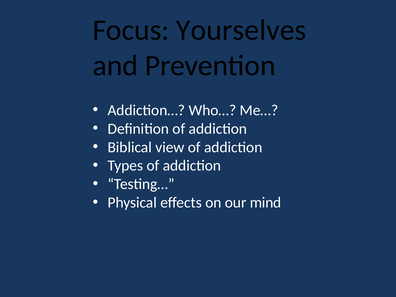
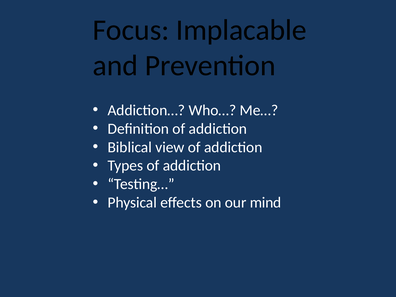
Yourselves: Yourselves -> Implacable
